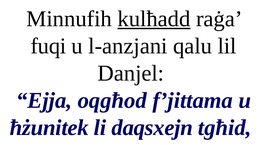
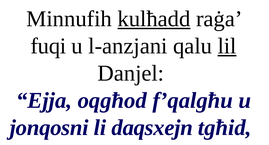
lil underline: none -> present
f’jittama: f’jittama -> f’qalgħu
ħżunitek: ħżunitek -> jonqosni
